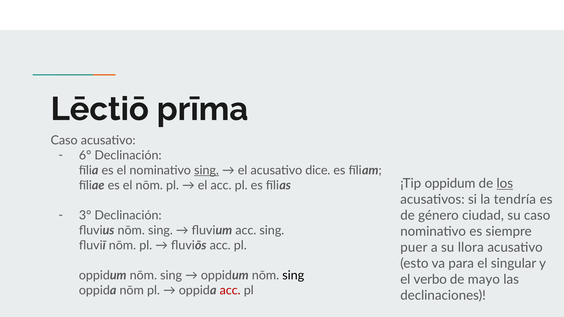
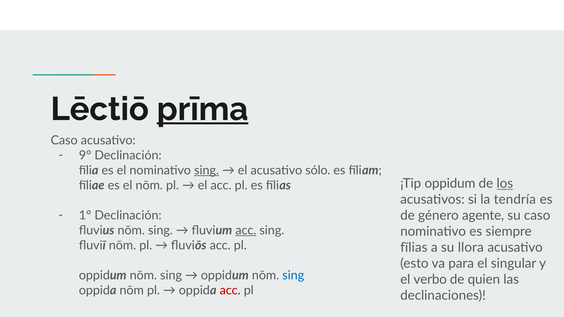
prīma underline: none -> present
6°: 6° -> 9°
dice: dice -> sólo
3°: 3° -> 1°
ciudad: ciudad -> agente
acc at (246, 230) underline: none -> present
puer at (414, 248): puer -> fīlias
sing at (293, 276) colour: black -> blue
mayo: mayo -> quien
